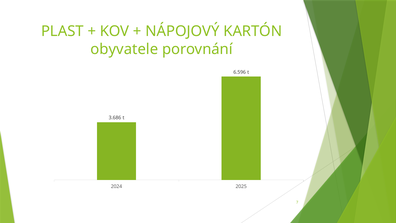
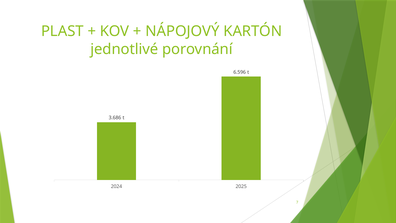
obyvatele: obyvatele -> jednotlivé
